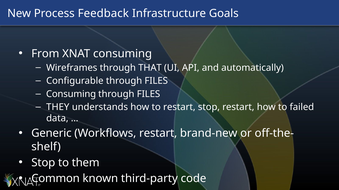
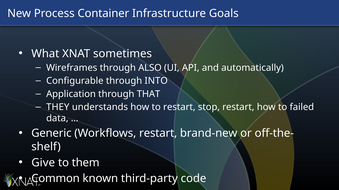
Feedback: Feedback -> Container
From: From -> What
XNAT consuming: consuming -> sometimes
THAT: THAT -> ALSO
Configurable through FILES: FILES -> INTO
Consuming at (71, 94): Consuming -> Application
FILES at (148, 94): FILES -> THAT
Stop at (43, 163): Stop -> Give
